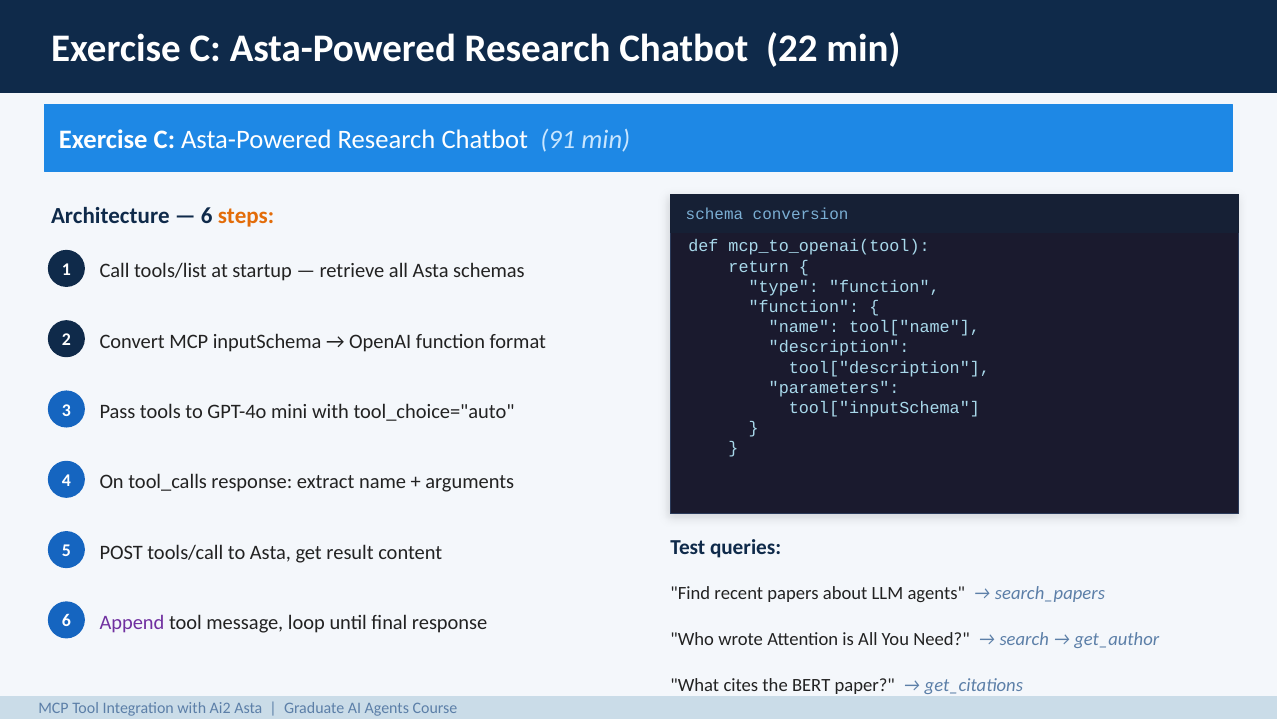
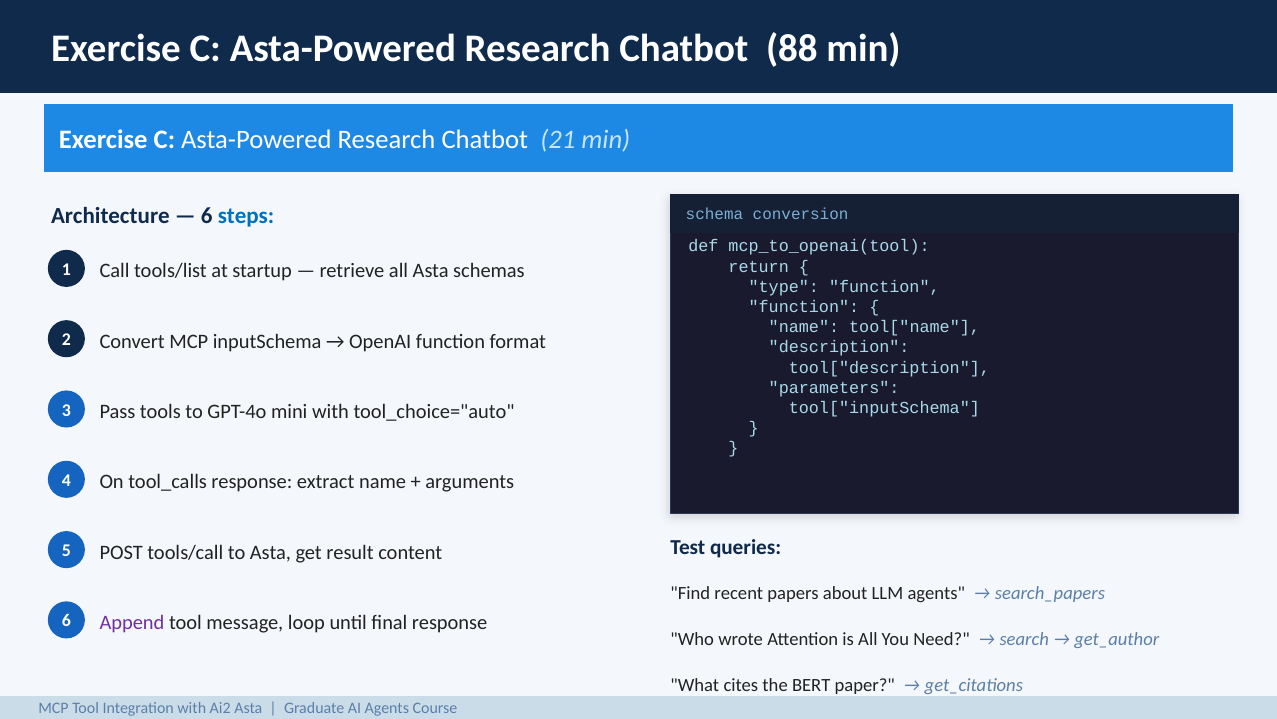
22: 22 -> 88
91: 91 -> 21
steps colour: orange -> blue
